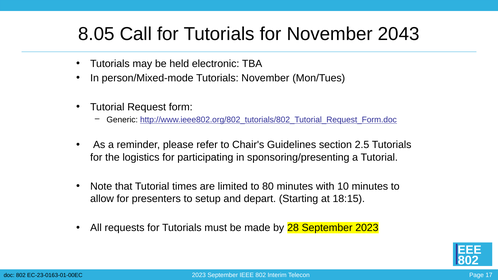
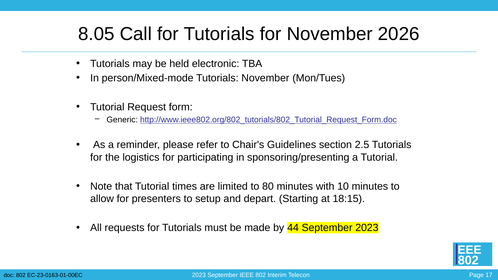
2043: 2043 -> 2026
28: 28 -> 44
